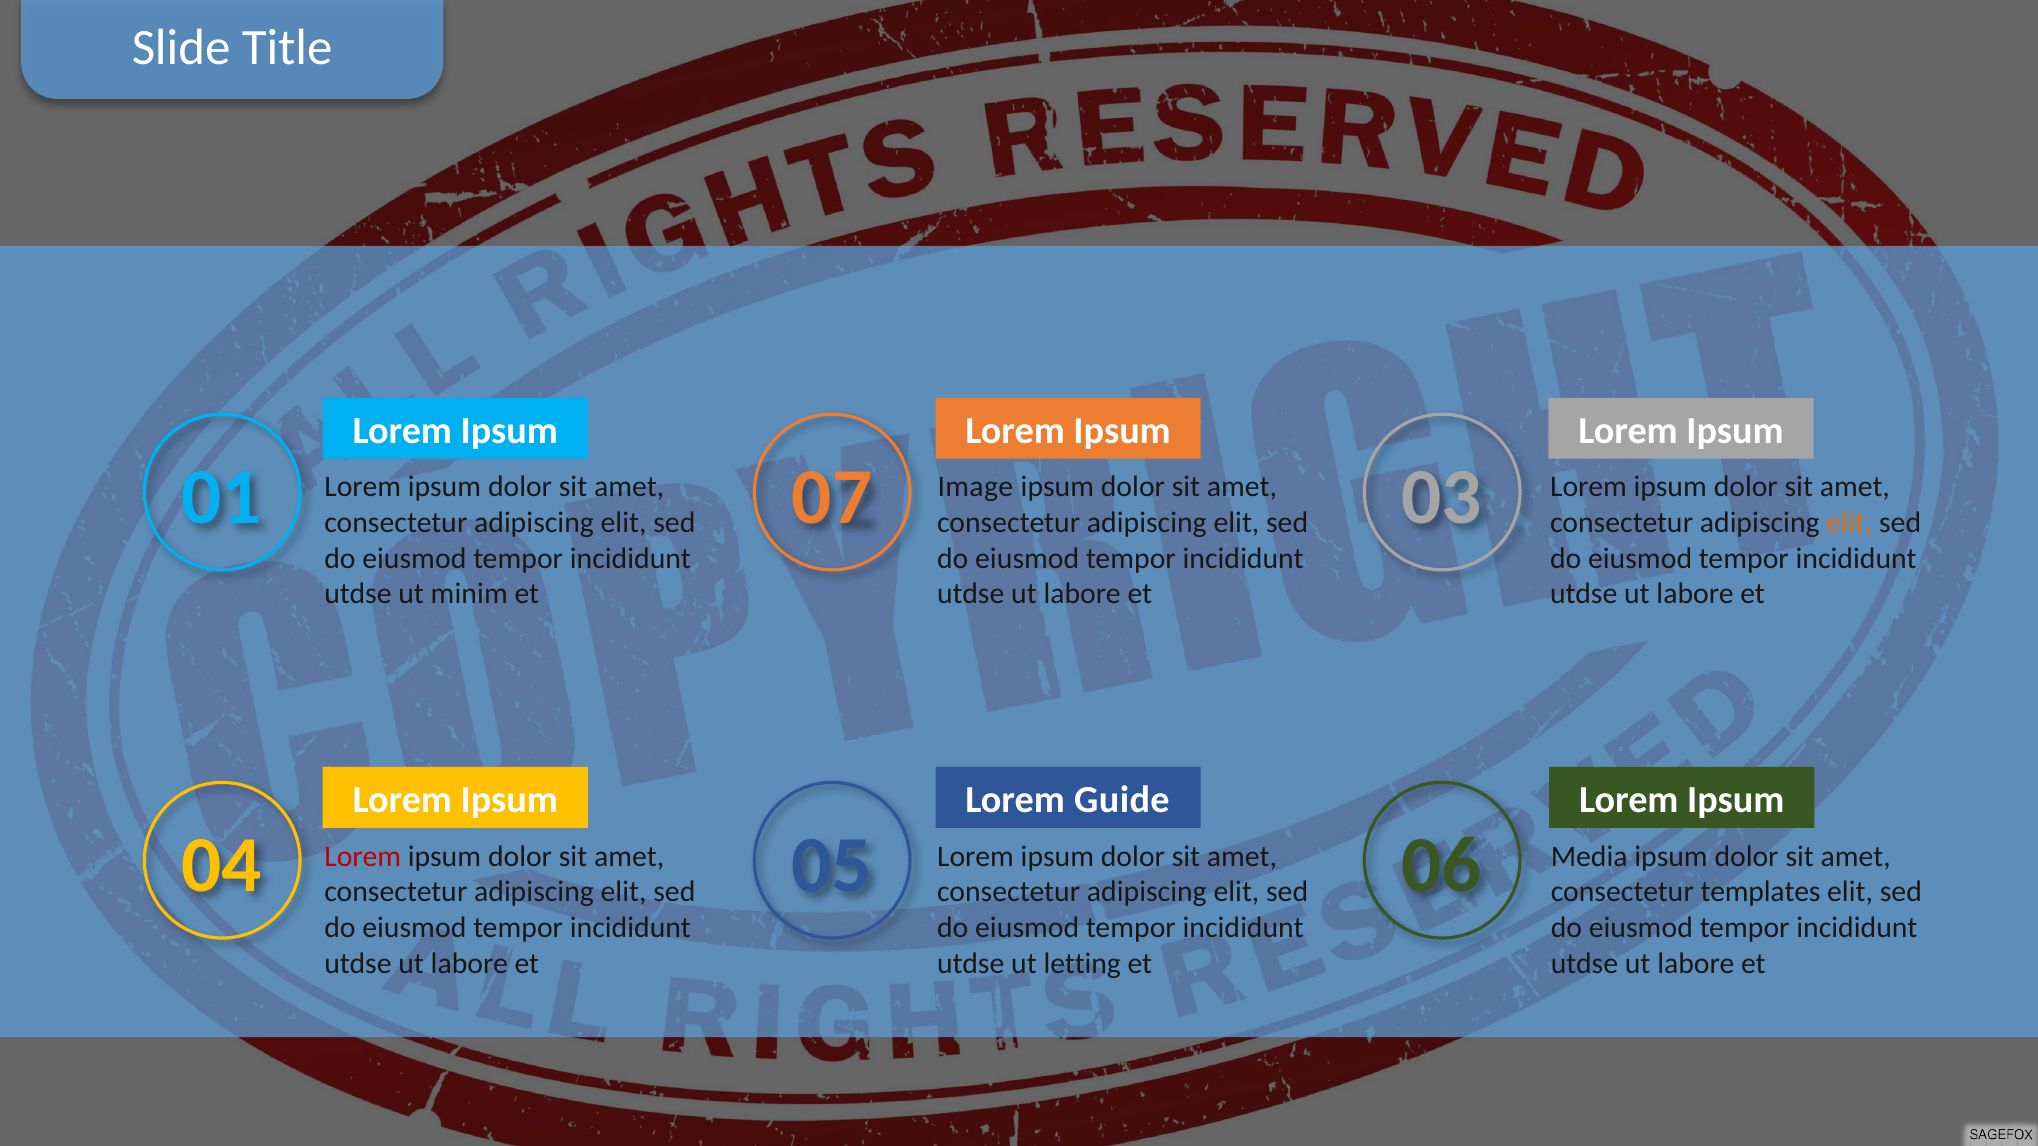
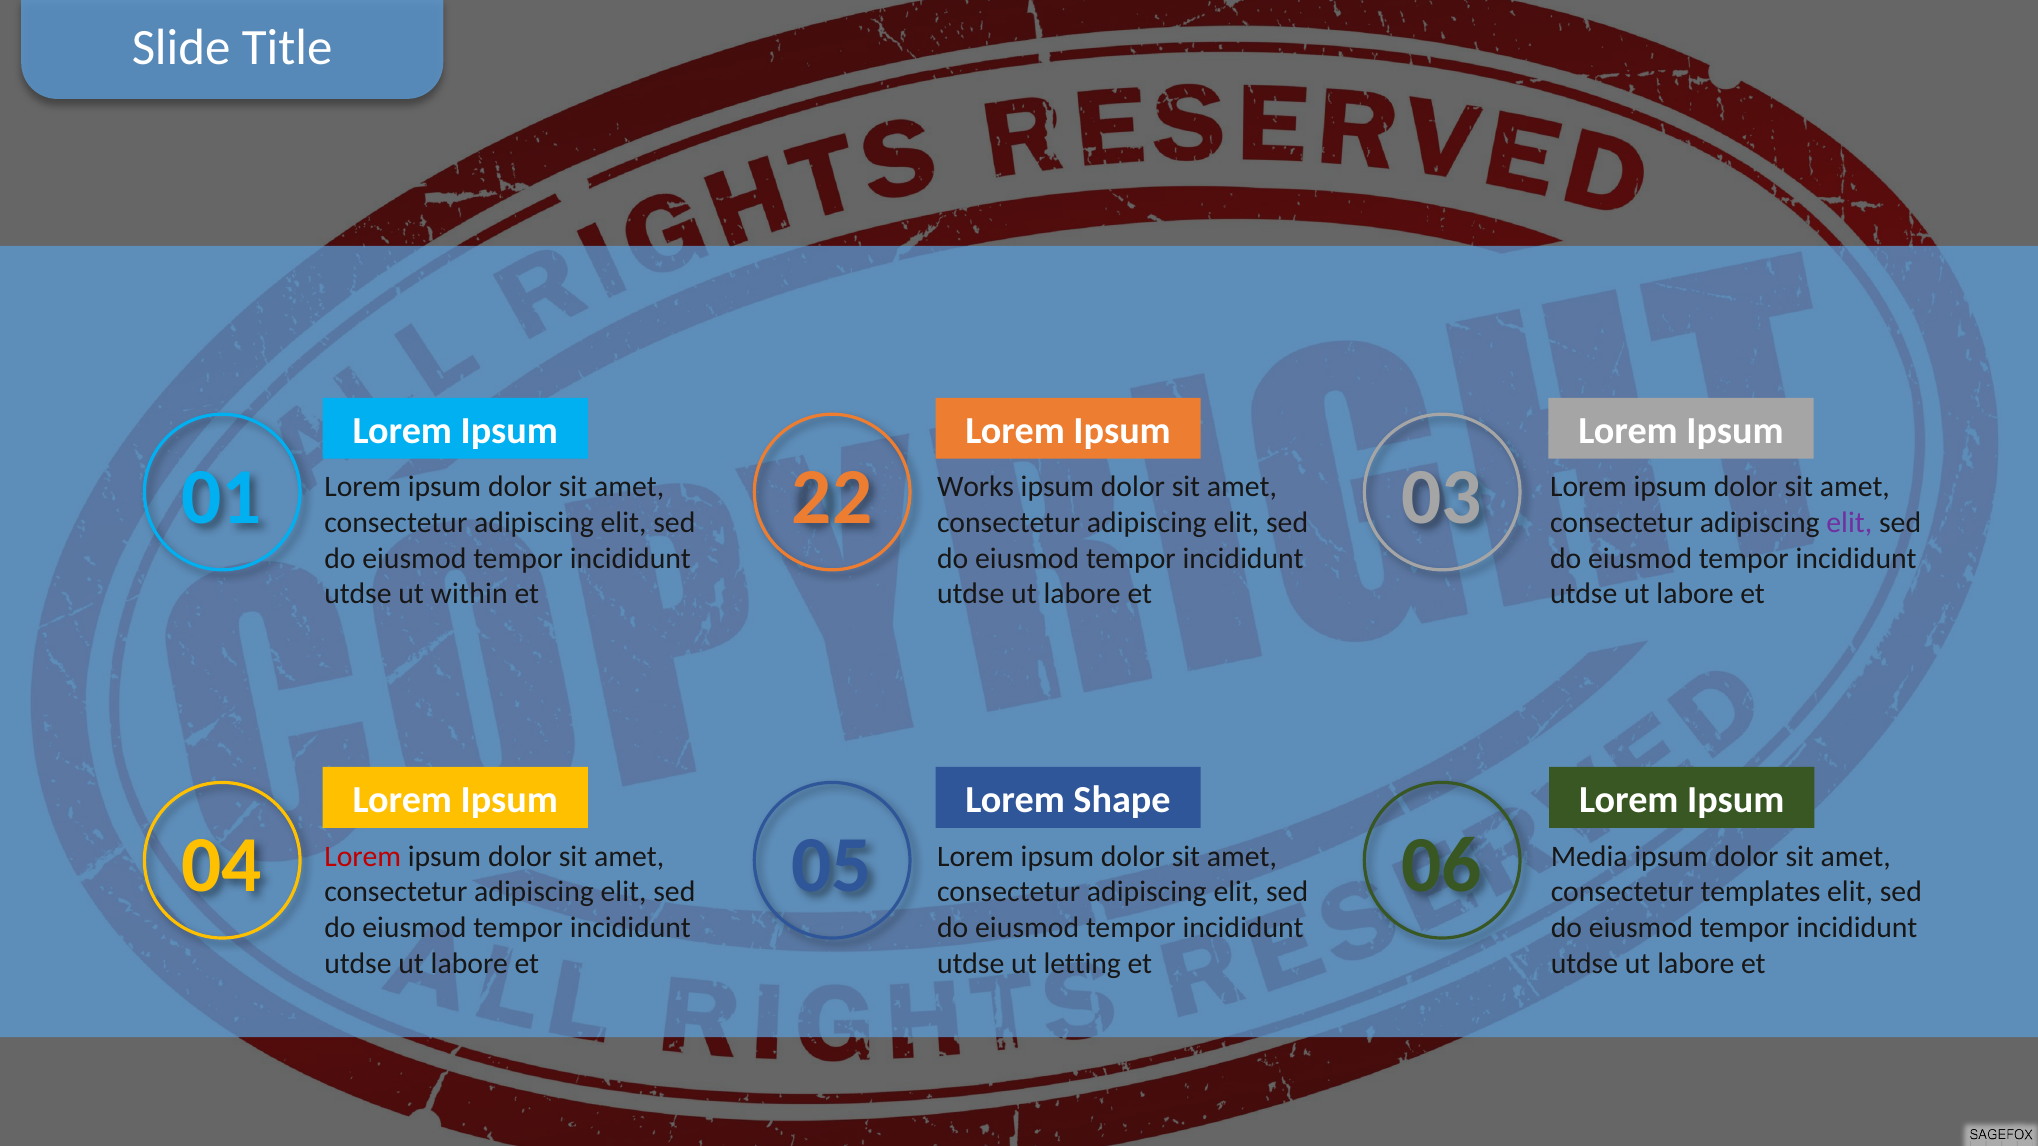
07: 07 -> 22
Image: Image -> Works
elit at (1849, 523) colour: orange -> purple
minim: minim -> within
Guide: Guide -> Shape
